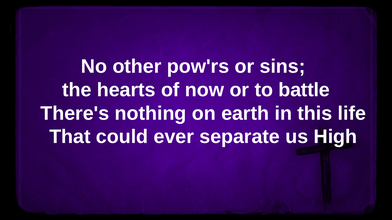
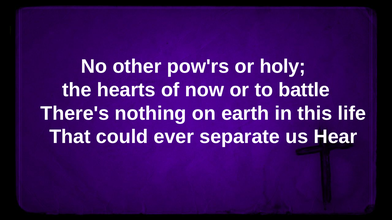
sins: sins -> holy
High: High -> Hear
